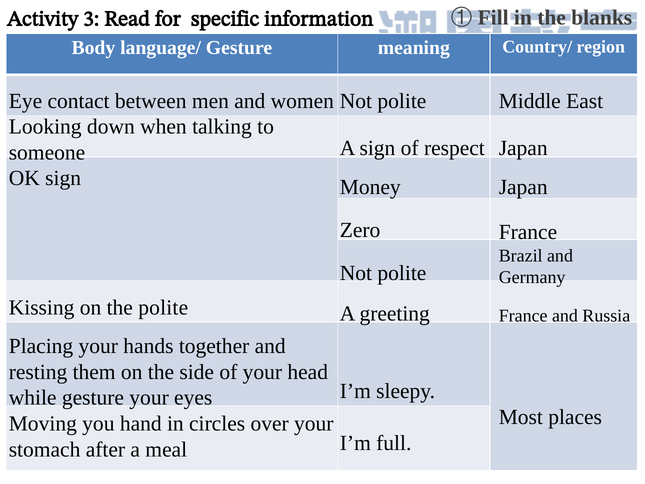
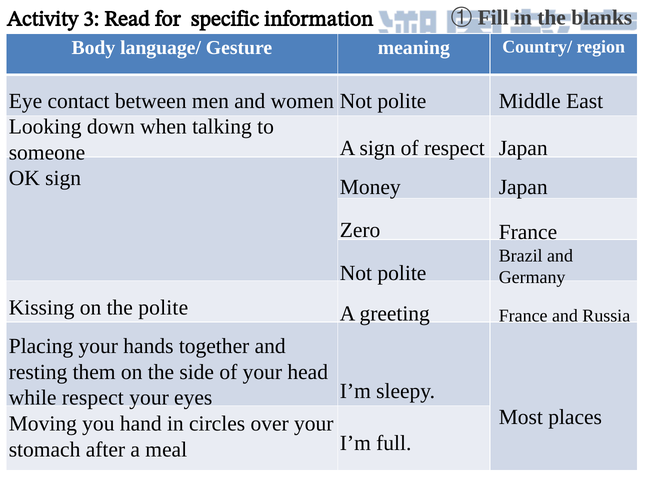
while gesture: gesture -> respect
